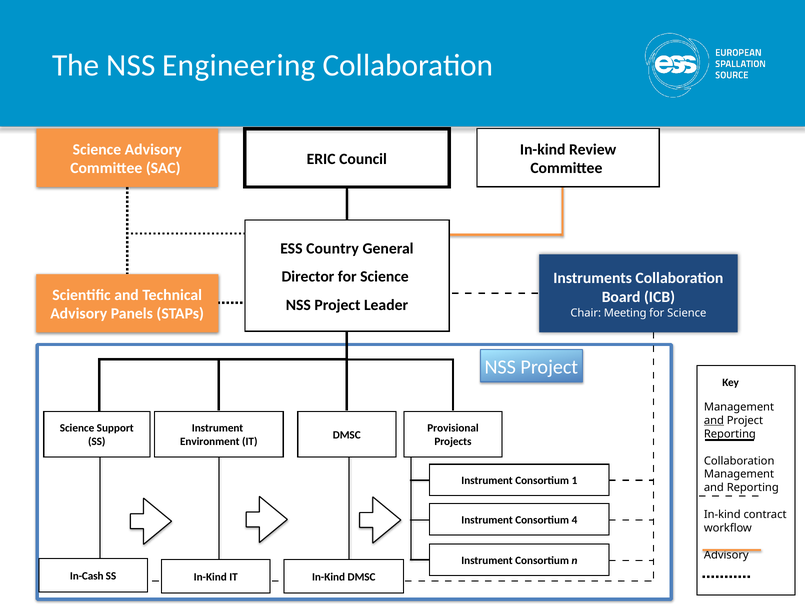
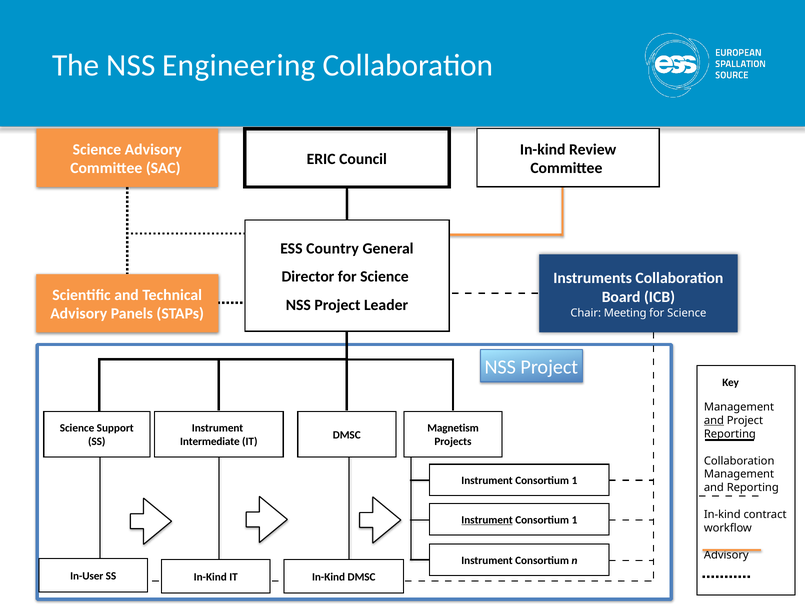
Provisional: Provisional -> Magnetism
Environment: Environment -> Intermediate
Instrument at (487, 520) underline: none -> present
4 at (574, 520): 4 -> 1
In-Cash: In-Cash -> In-User
